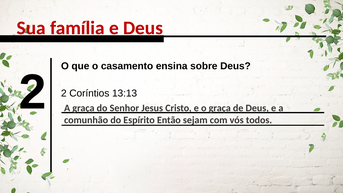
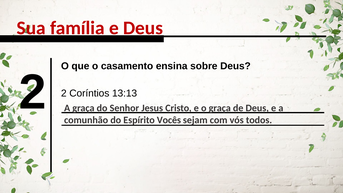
Então: Então -> Vocês
